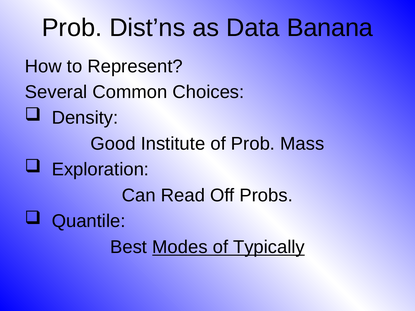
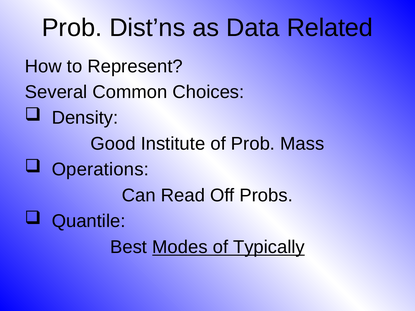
Banana: Banana -> Related
Exploration: Exploration -> Operations
